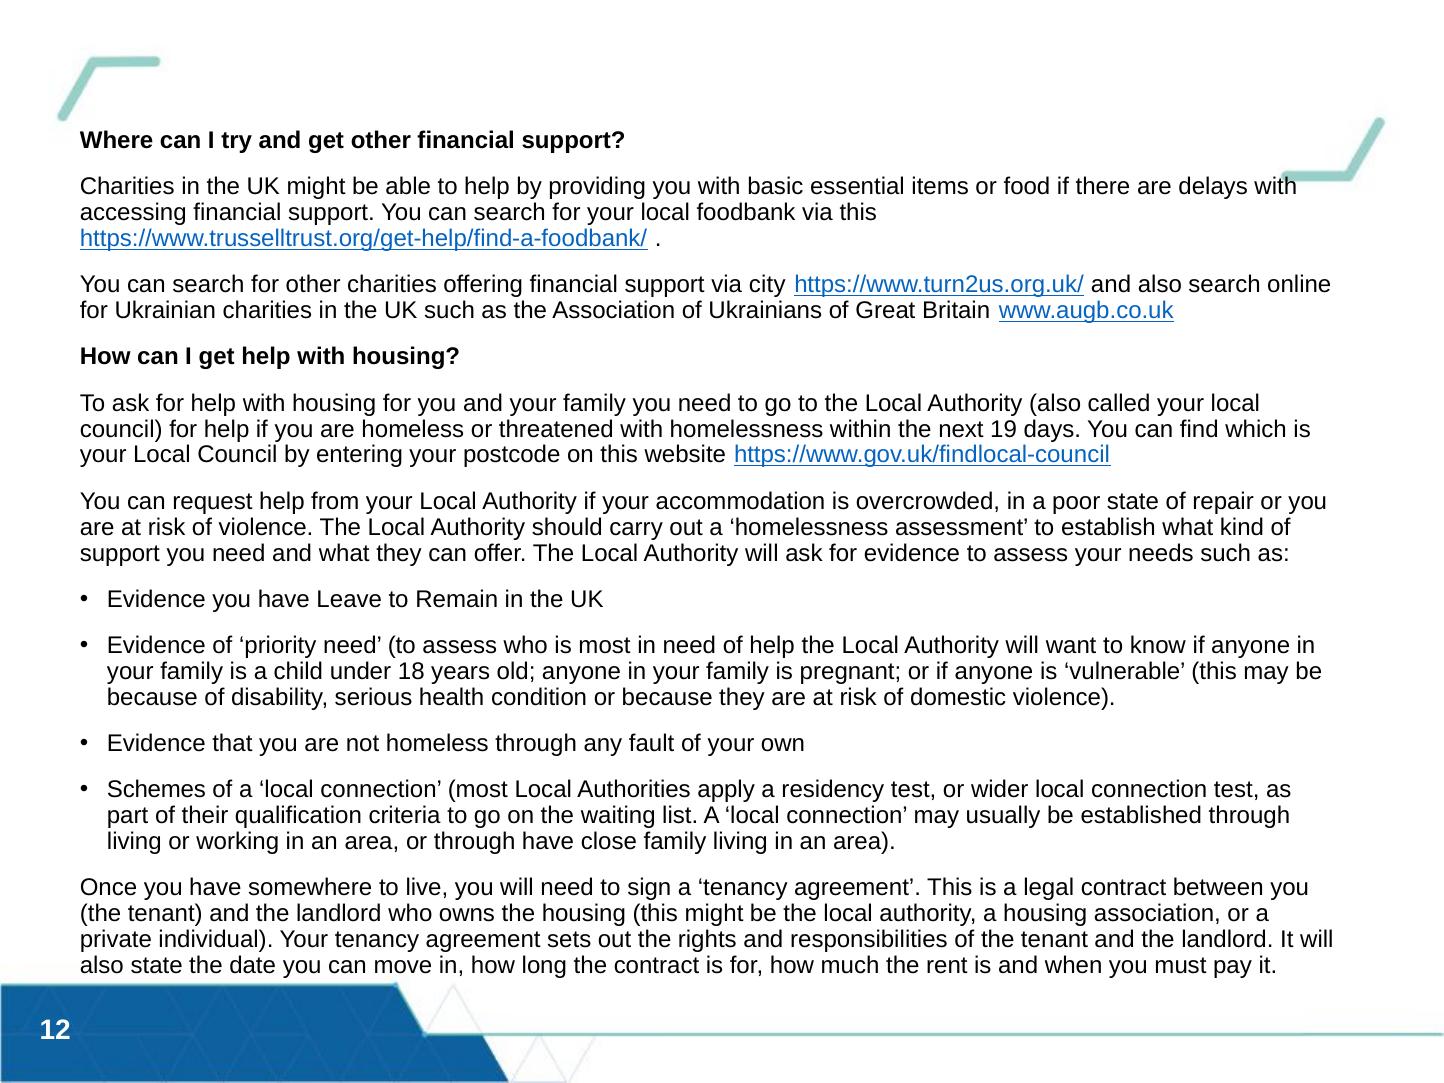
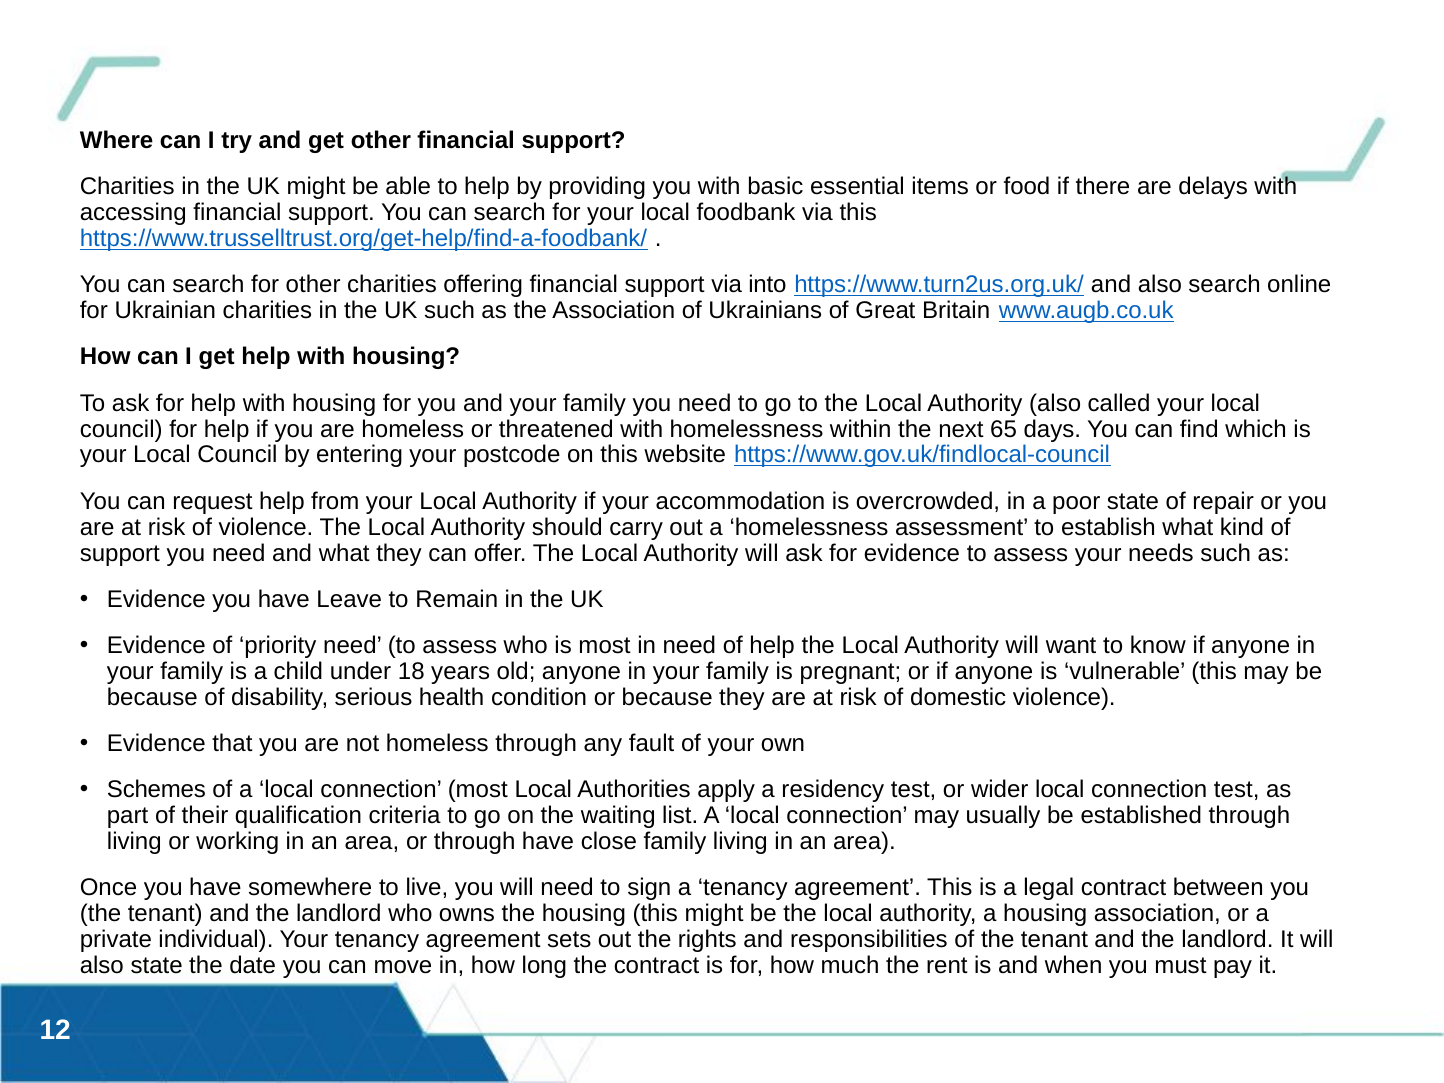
city: city -> into
19: 19 -> 65
